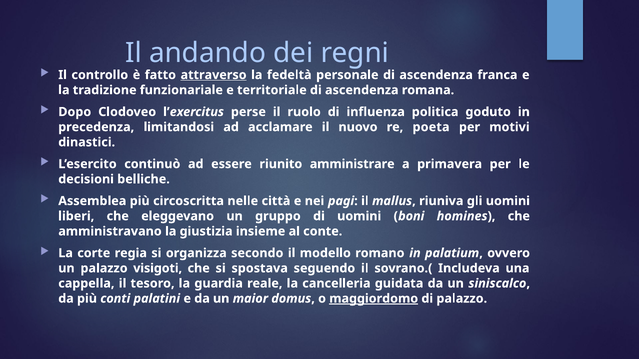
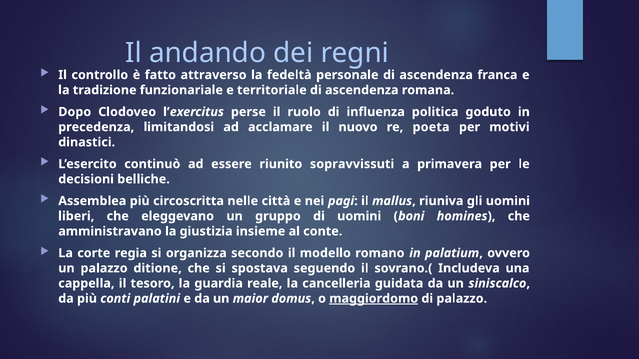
attraverso underline: present -> none
amministrare: amministrare -> sopravvissuti
visigoti: visigoti -> ditione
